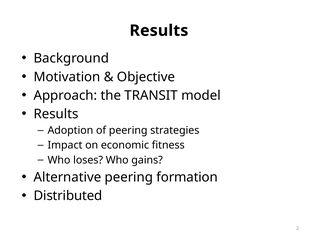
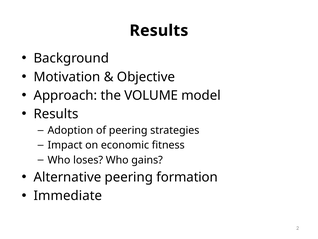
TRANSIT: TRANSIT -> VOLUME
Distributed: Distributed -> Immediate
